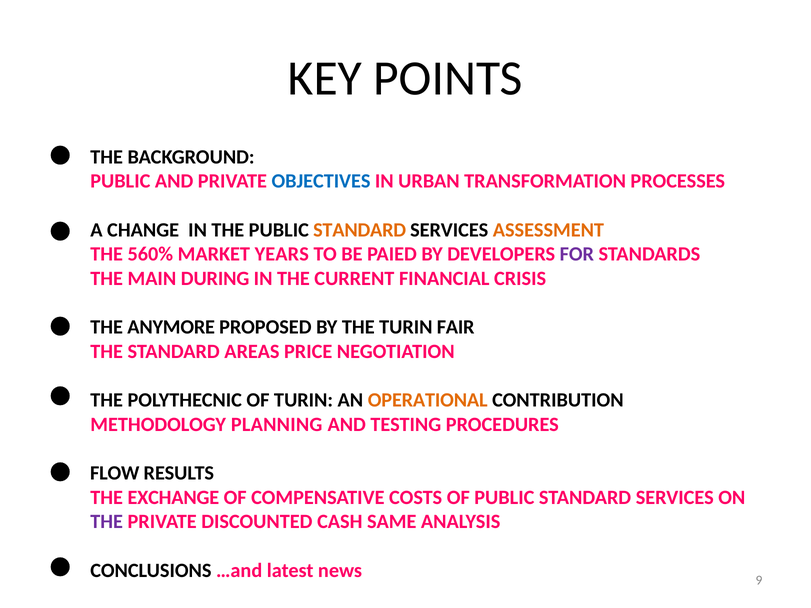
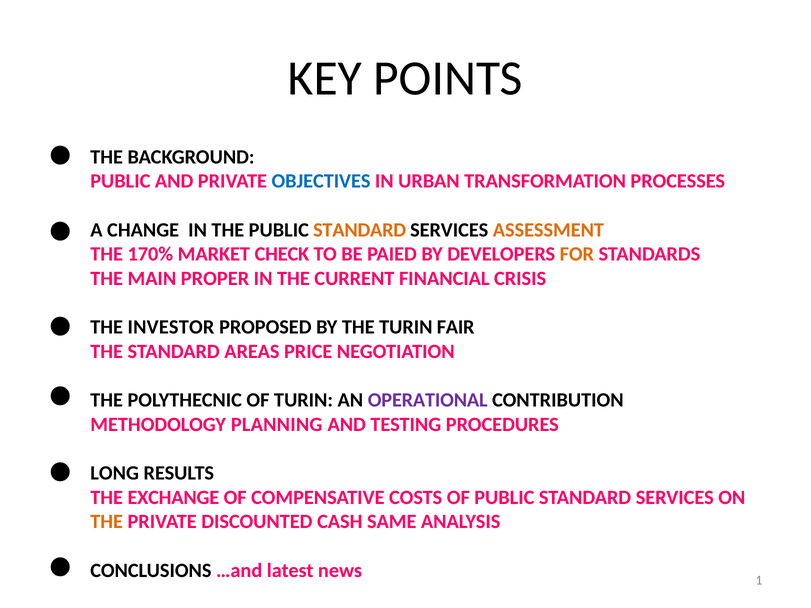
560%: 560% -> 170%
YEARS: YEARS -> CHECK
FOR colour: purple -> orange
DURING: DURING -> PROPER
ANYMORE: ANYMORE -> INVESTOR
OPERATIONAL colour: orange -> purple
FLOW: FLOW -> LONG
THE at (107, 522) colour: purple -> orange
9: 9 -> 1
